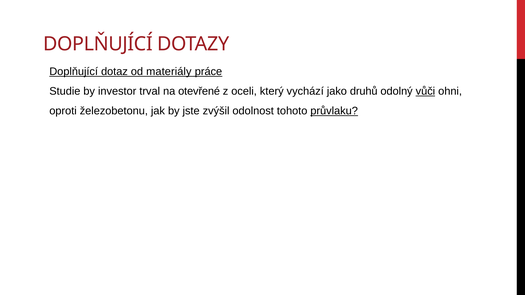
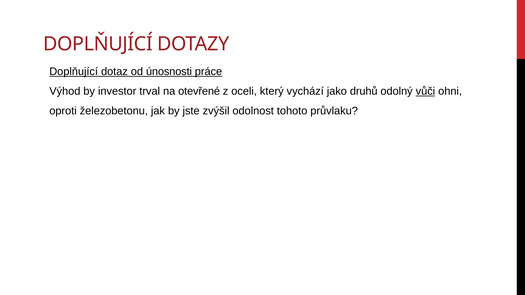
materiály: materiály -> únosnosti
Studie: Studie -> Výhod
průvlaku underline: present -> none
